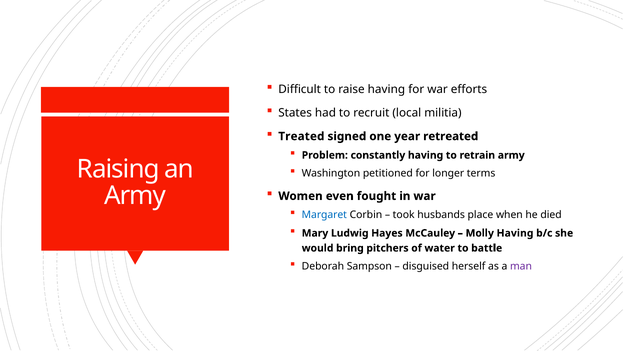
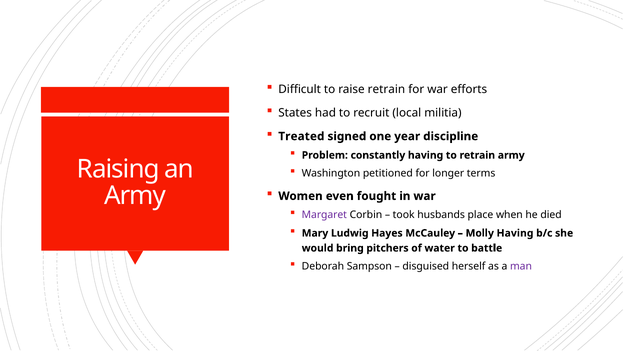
raise having: having -> retrain
retreated: retreated -> discipline
Margaret colour: blue -> purple
